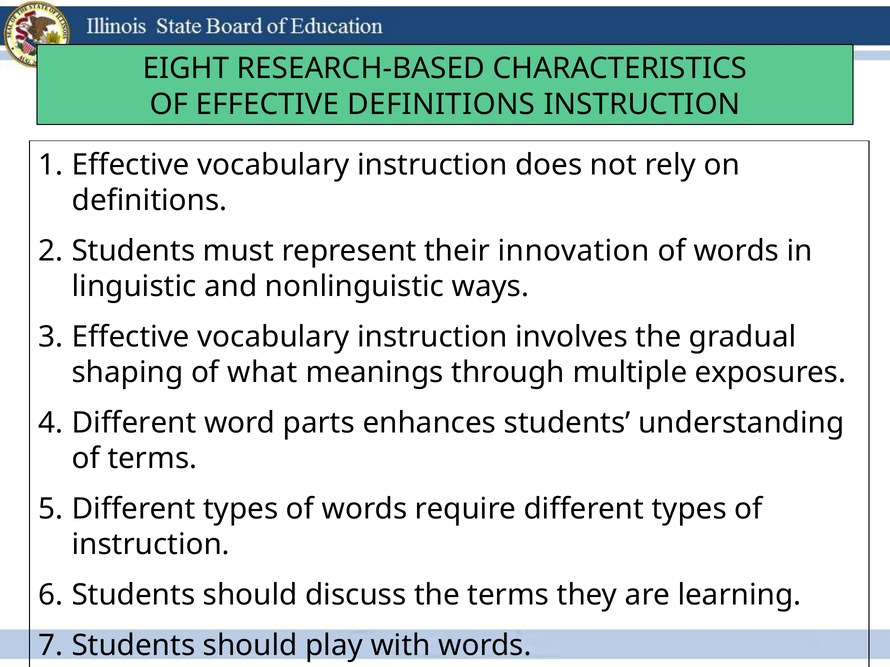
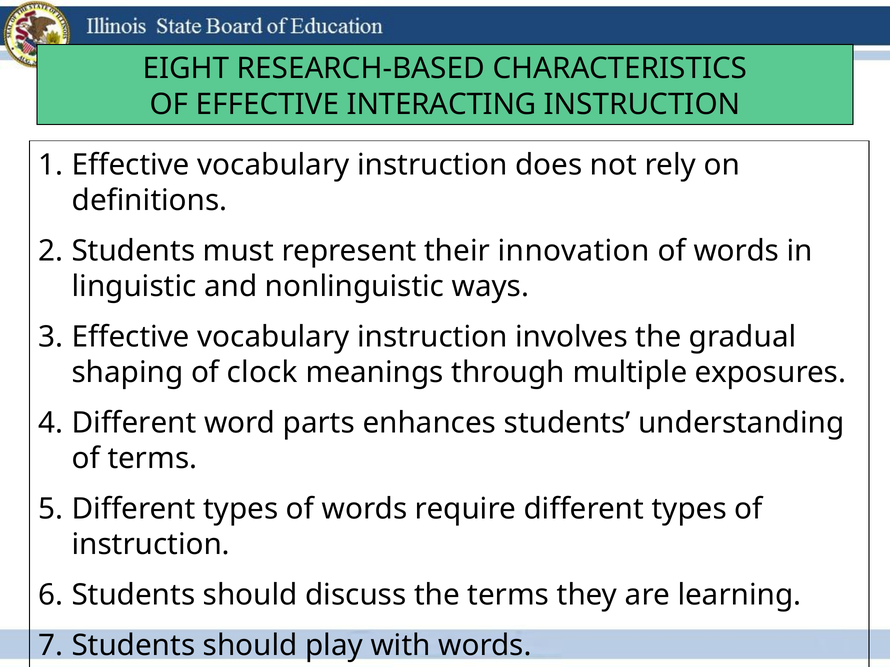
EFFECTIVE DEFINITIONS: DEFINITIONS -> INTERACTING
what: what -> clock
